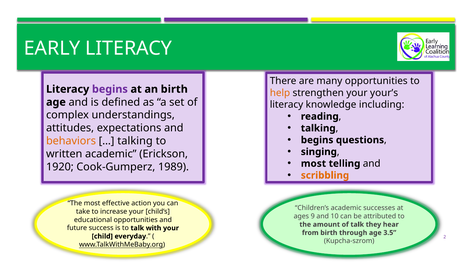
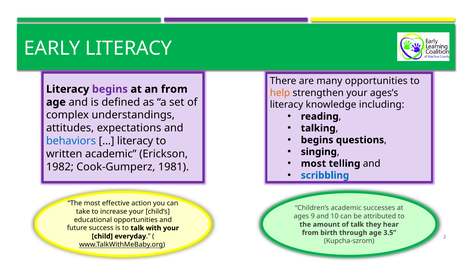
an birth: birth -> from
your’s: your’s -> ages’s
behaviors colour: orange -> blue
talking at (135, 141): talking -> literacy
1920: 1920 -> 1982
1989: 1989 -> 1981
scribbling colour: orange -> blue
